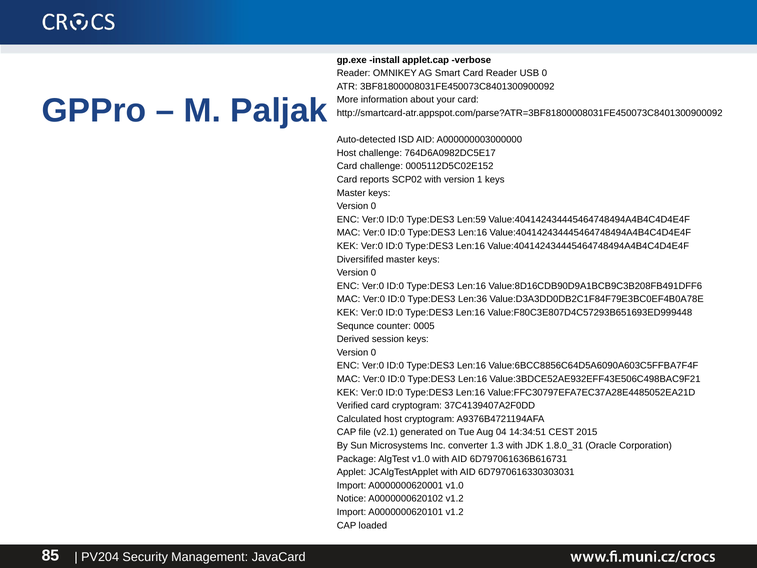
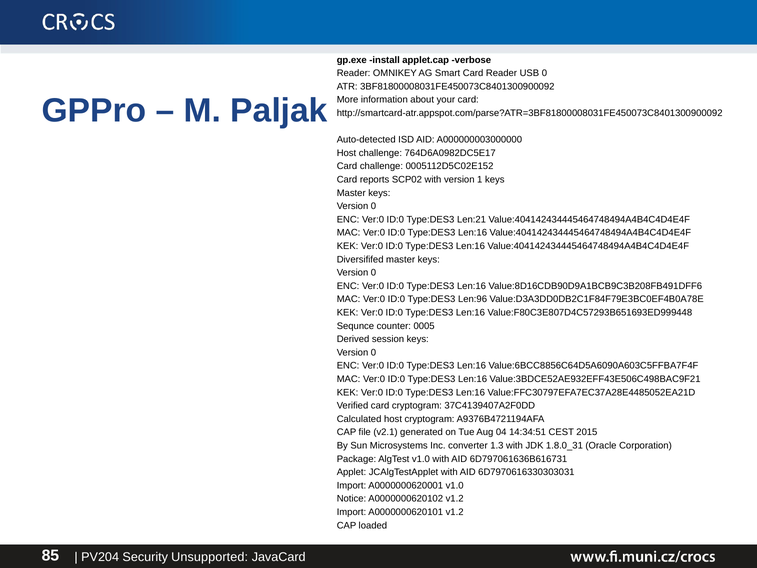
Len:59: Len:59 -> Len:21
Len:36: Len:36 -> Len:96
Management: Management -> Unsupported
